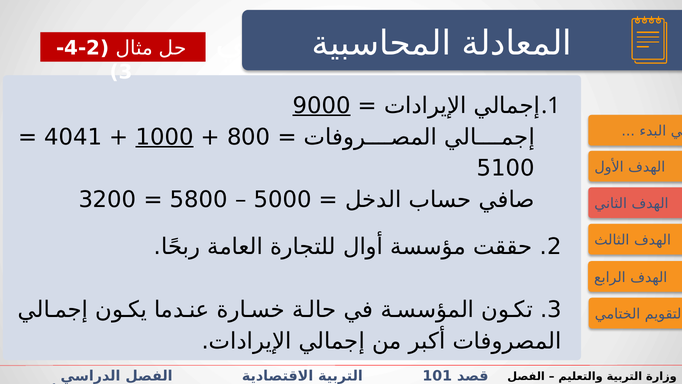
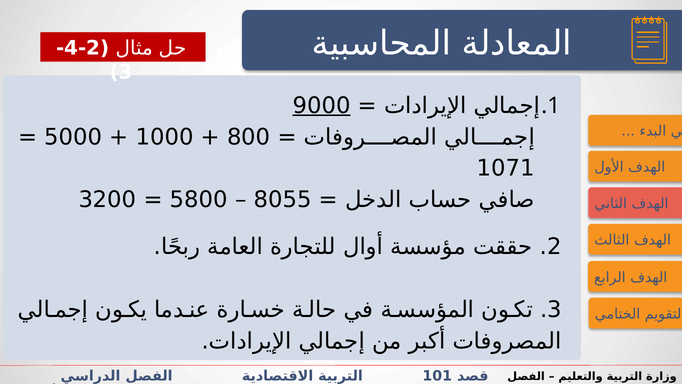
4041: 4041 -> 5000
1000 underline: present -> none
5100: 5100 -> 1071
5000: 5000 -> 8055
